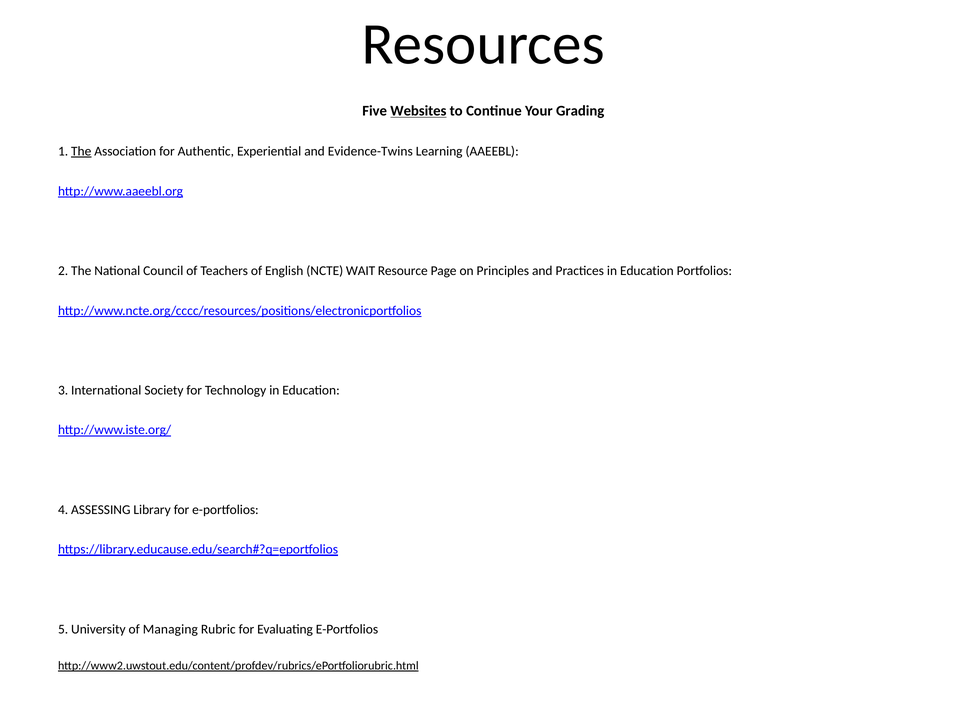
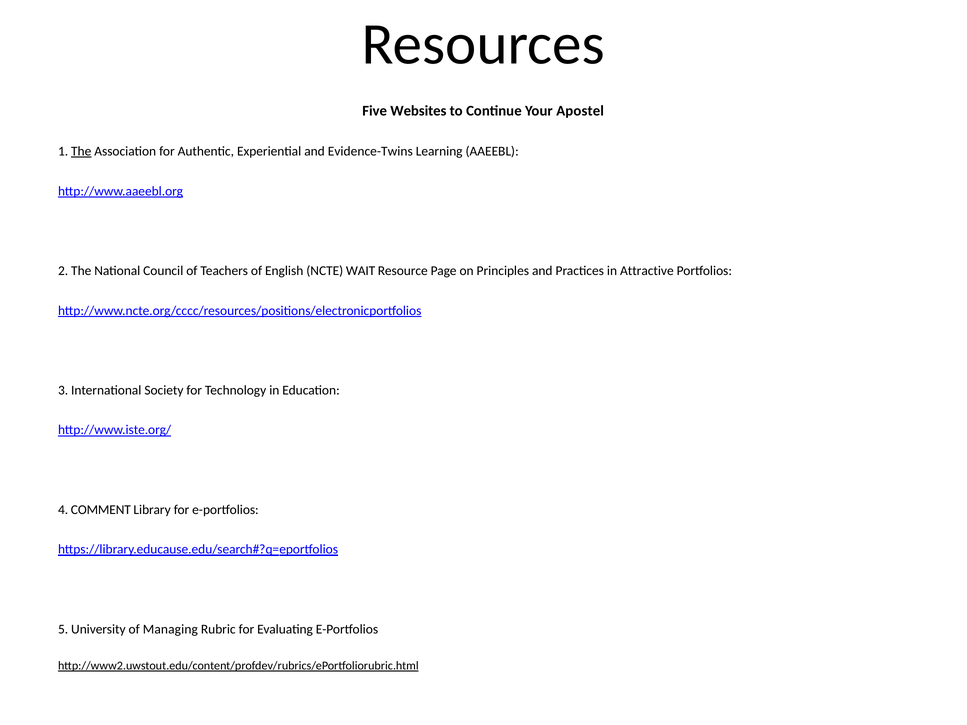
Websites underline: present -> none
Grading: Grading -> Apostel
Practices in Education: Education -> Attractive
ASSESSING: ASSESSING -> COMMENT
